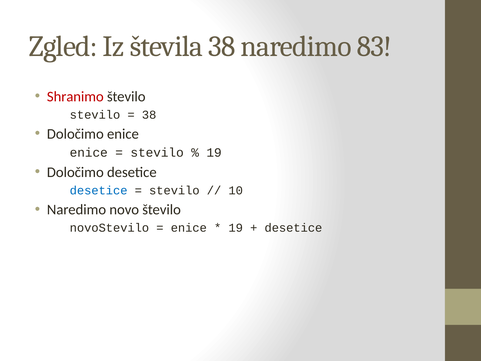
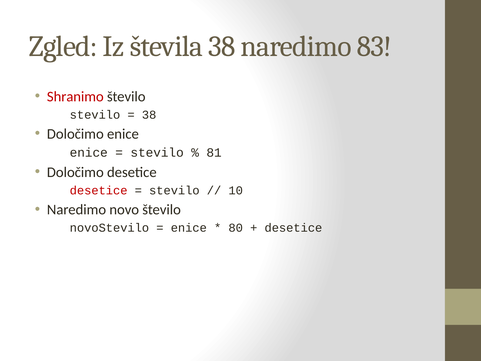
19 at (214, 153): 19 -> 81
desetice at (99, 190) colour: blue -> red
19 at (236, 228): 19 -> 80
